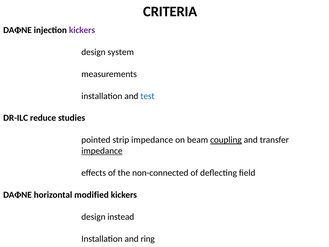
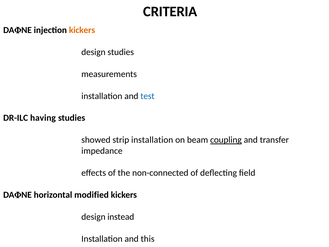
kickers at (82, 30) colour: purple -> orange
design system: system -> studies
reduce: reduce -> having
pointed: pointed -> showed
strip impedance: impedance -> installation
impedance at (102, 151) underline: present -> none
ring: ring -> this
